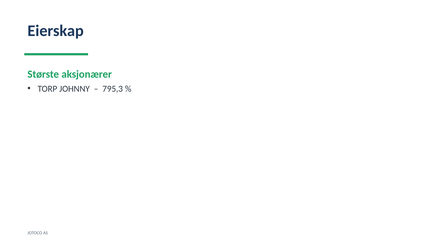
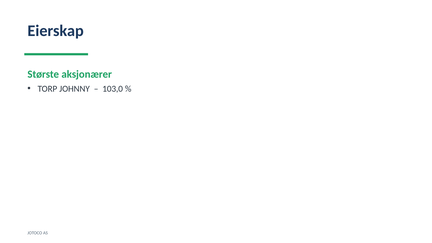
795,3: 795,3 -> 103,0
